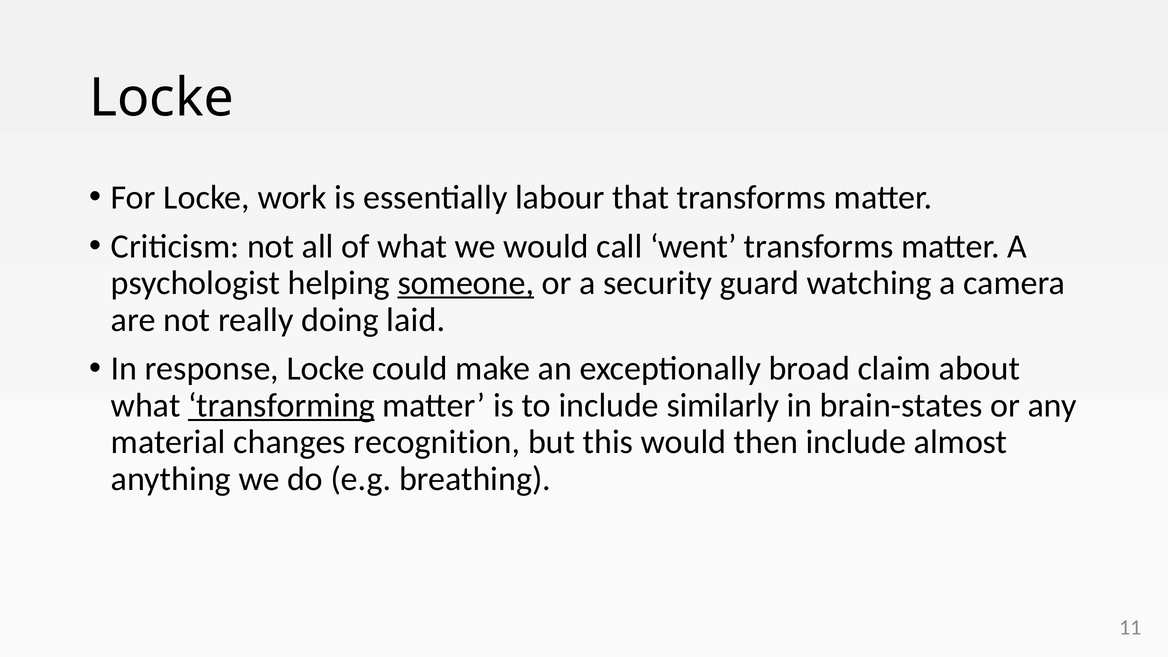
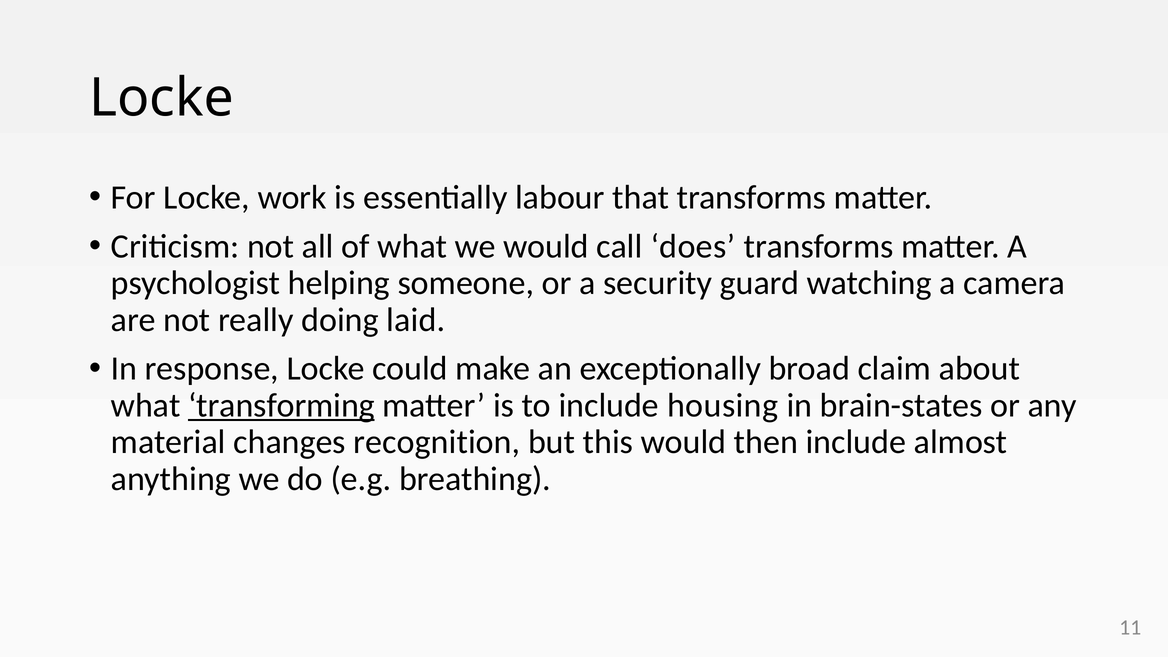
went: went -> does
someone underline: present -> none
similarly: similarly -> housing
